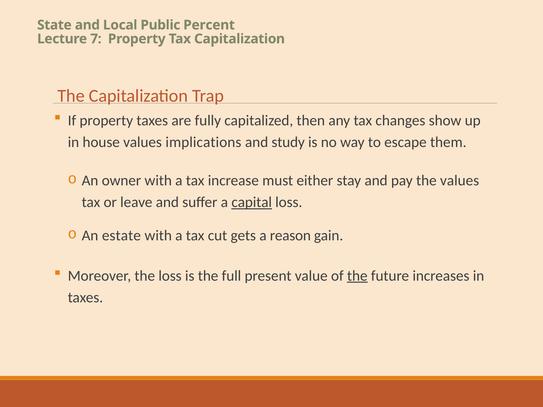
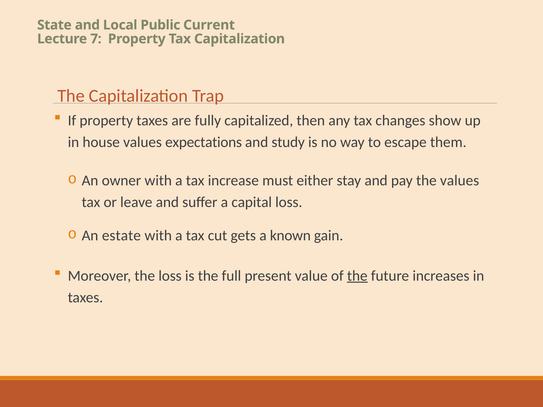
Percent: Percent -> Current
implications: implications -> expectations
capital underline: present -> none
reason: reason -> known
